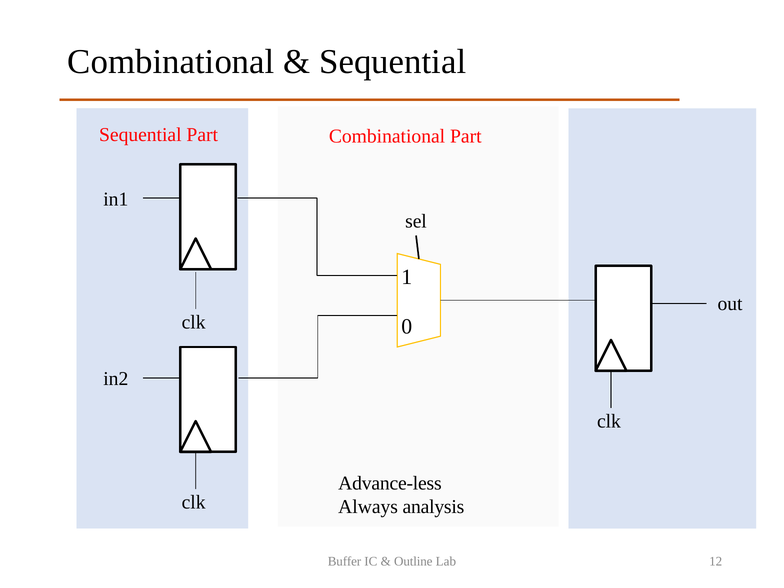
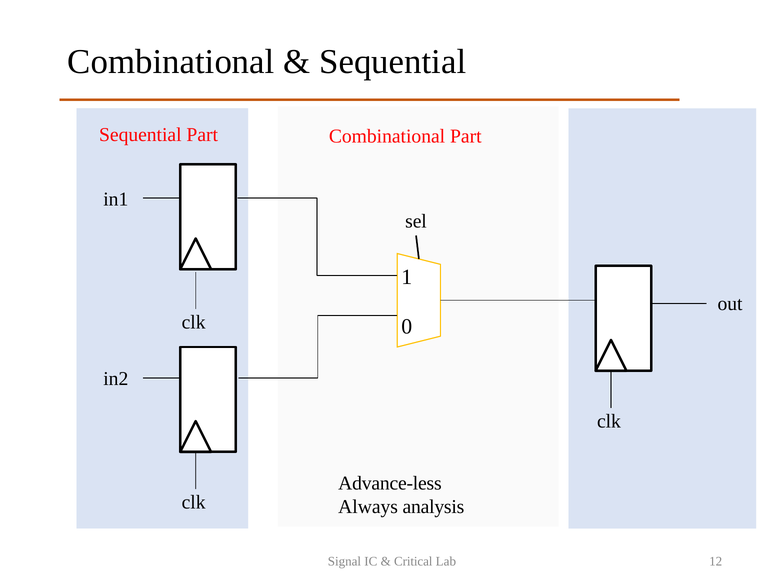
Buffer: Buffer -> Signal
Outline: Outline -> Critical
